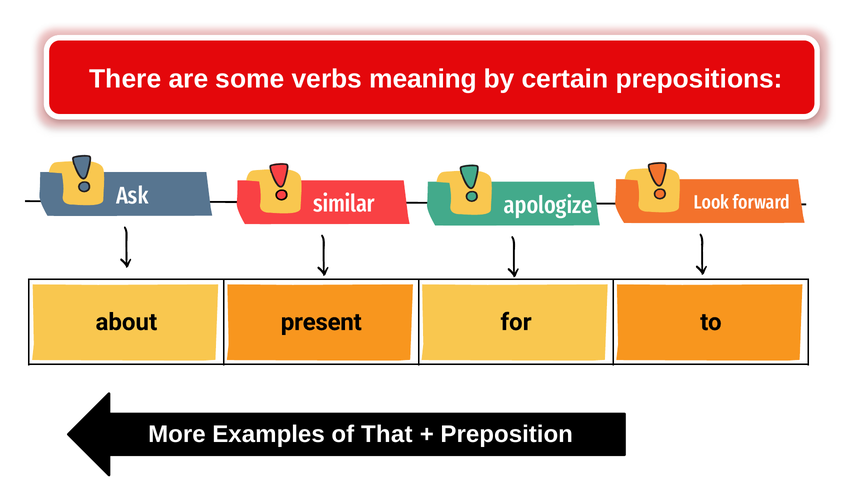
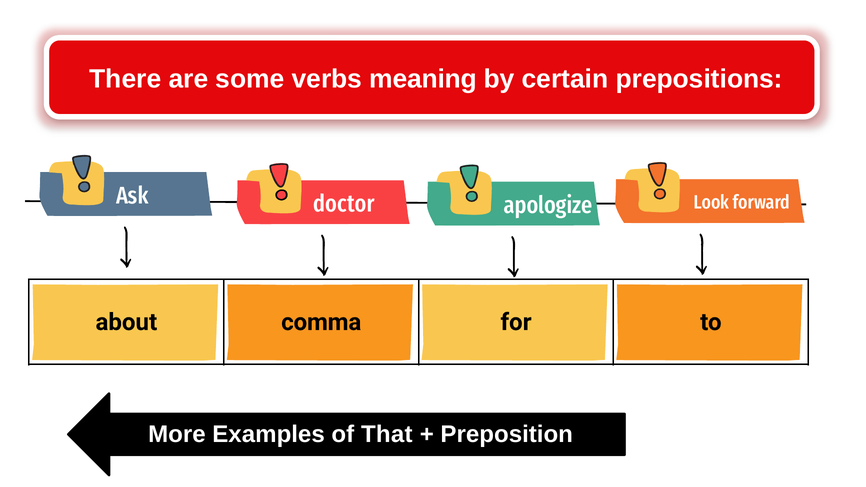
similar: similar -> doctor
present: present -> comma
